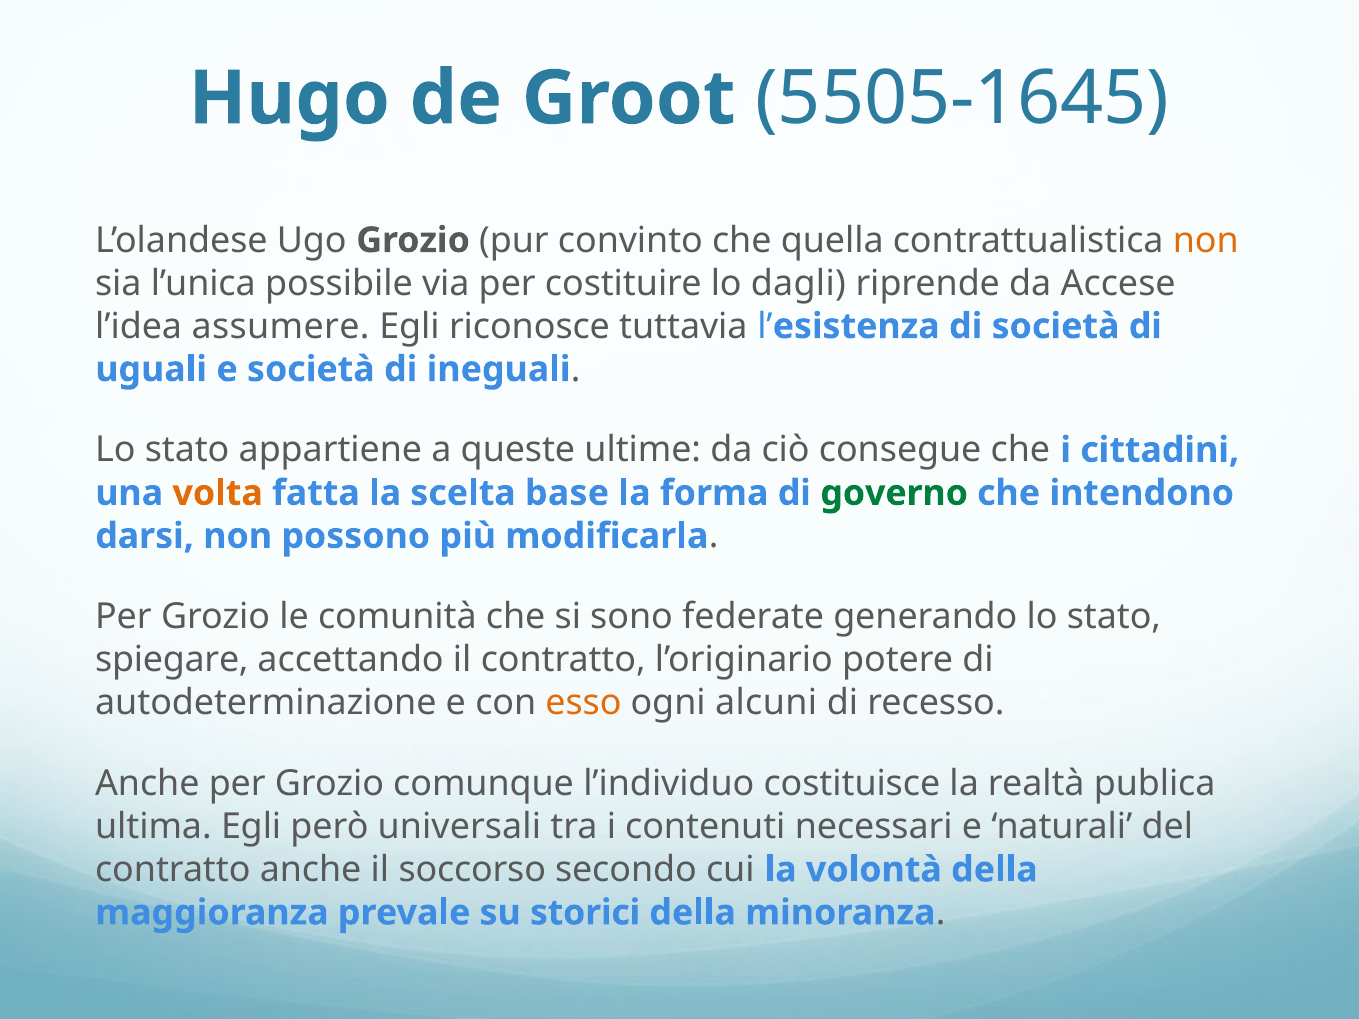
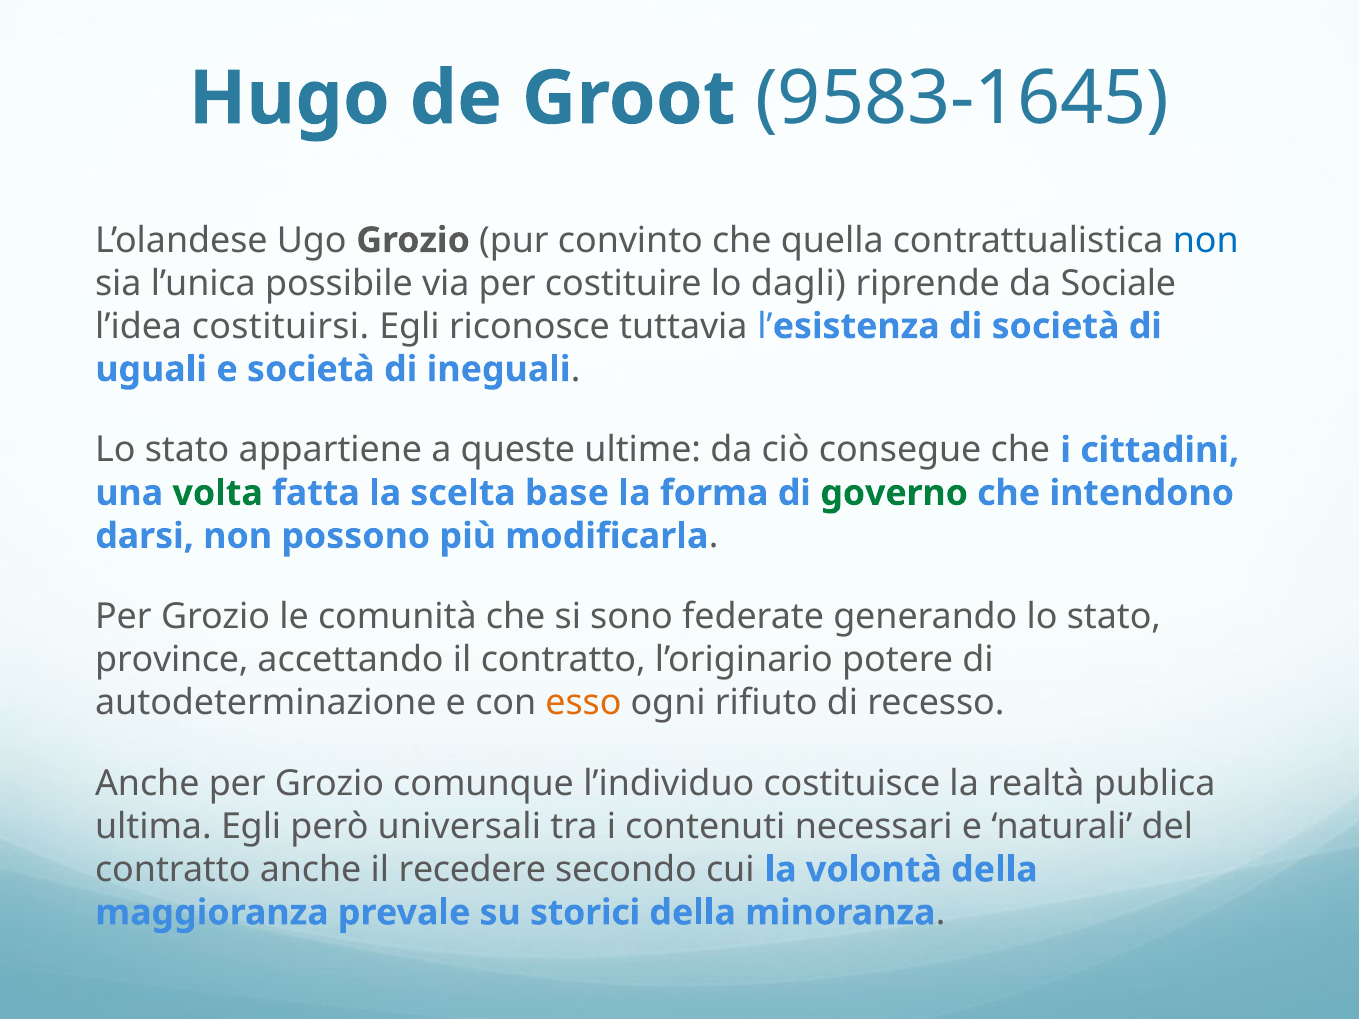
5505-1645: 5505-1645 -> 9583-1645
non at (1206, 240) colour: orange -> blue
Accese: Accese -> Sociale
assumere: assumere -> costituirsi
volta colour: orange -> green
spiegare: spiegare -> province
alcuni: alcuni -> rifiuto
soccorso: soccorso -> recedere
